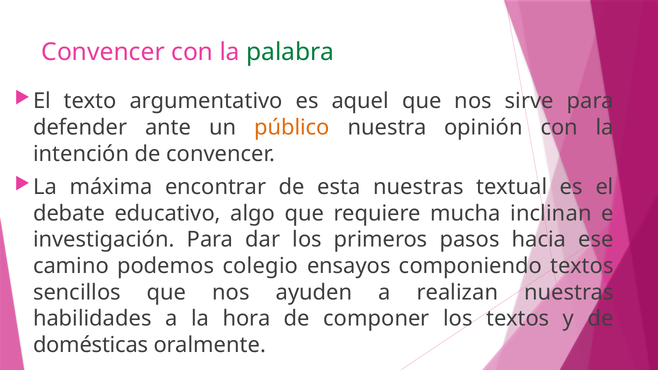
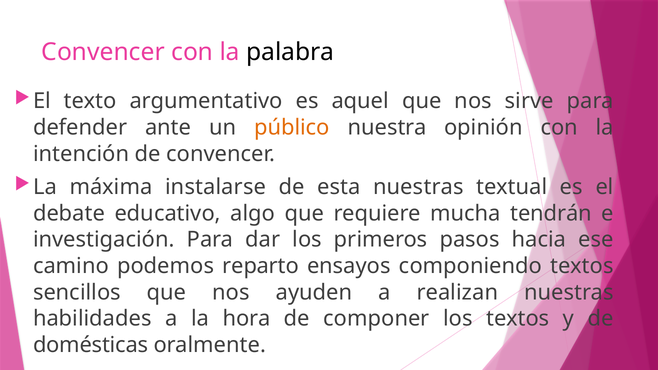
palabra colour: green -> black
encontrar: encontrar -> instalarse
inclinan: inclinan -> tendrán
colegio: colegio -> reparto
